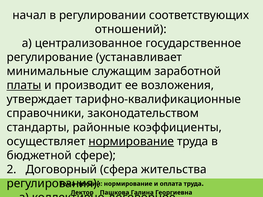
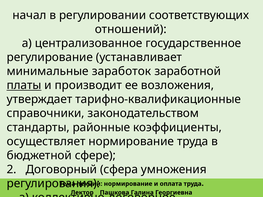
служащим: служащим -> заработок
нормирование at (131, 142) underline: present -> none
жительства: жительства -> умножения
